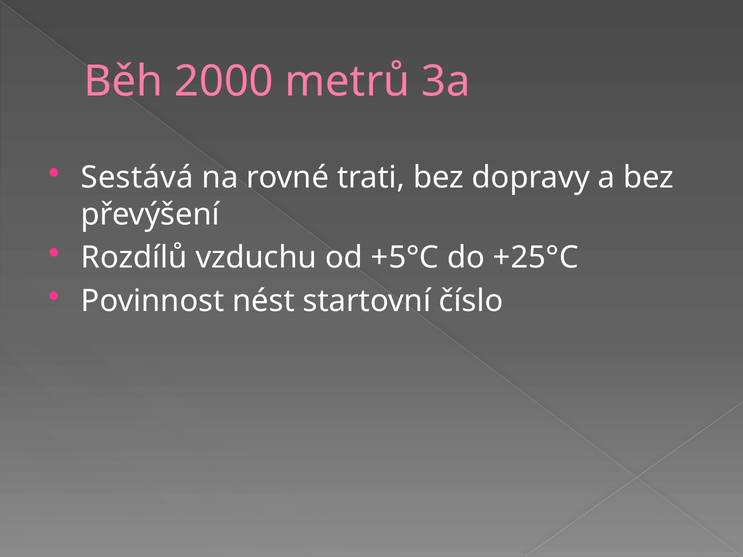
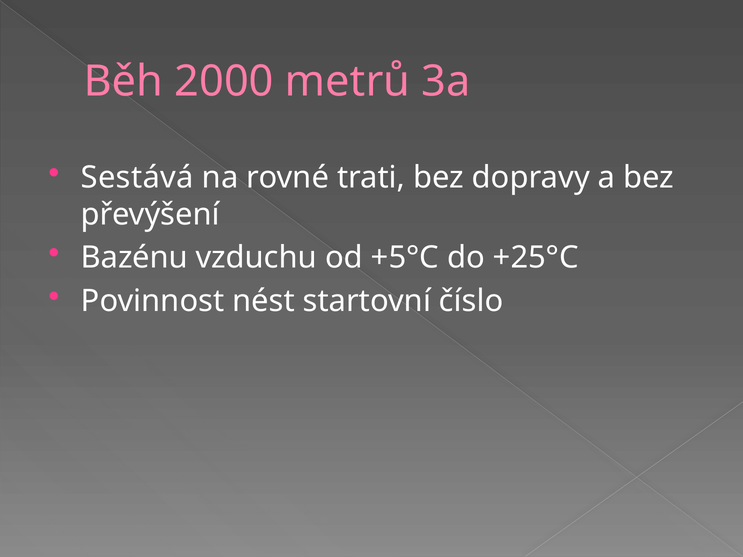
Rozdílů: Rozdílů -> Bazénu
